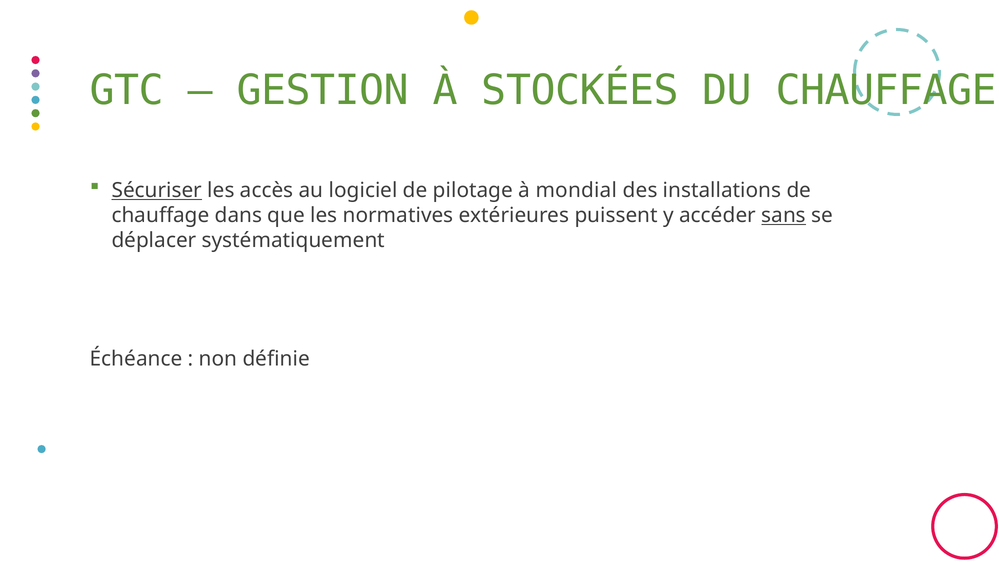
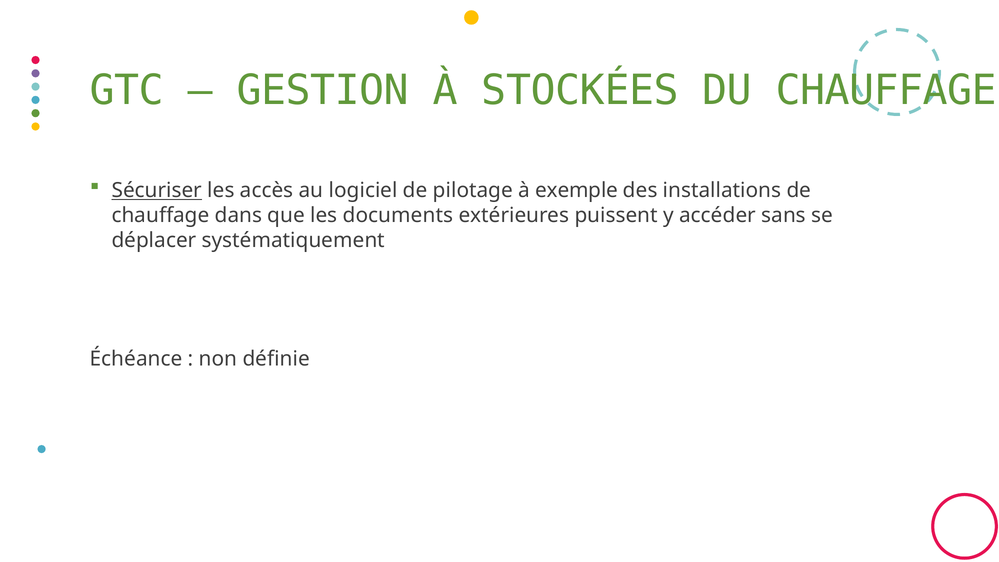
mondial: mondial -> exemple
normatives: normatives -> documents
sans underline: present -> none
